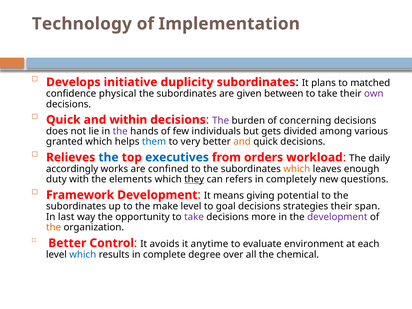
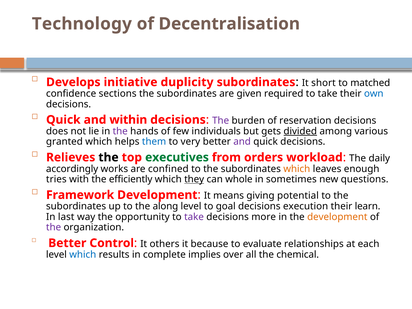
Implementation: Implementation -> Decentralisation
plans: plans -> short
physical: physical -> sections
between: between -> required
own colour: purple -> blue
concerning: concerning -> reservation
divided underline: none -> present
and at (242, 142) colour: orange -> purple
the at (108, 157) colour: blue -> black
executives colour: blue -> green
duty: duty -> tries
elements: elements -> efficiently
refers: refers -> whole
completely: completely -> sometimes
make: make -> along
strategies: strategies -> execution
span: span -> learn
development at (337, 217) colour: purple -> orange
the at (54, 227) colour: orange -> purple
avoids: avoids -> others
anytime: anytime -> because
environment: environment -> relationships
degree: degree -> implies
